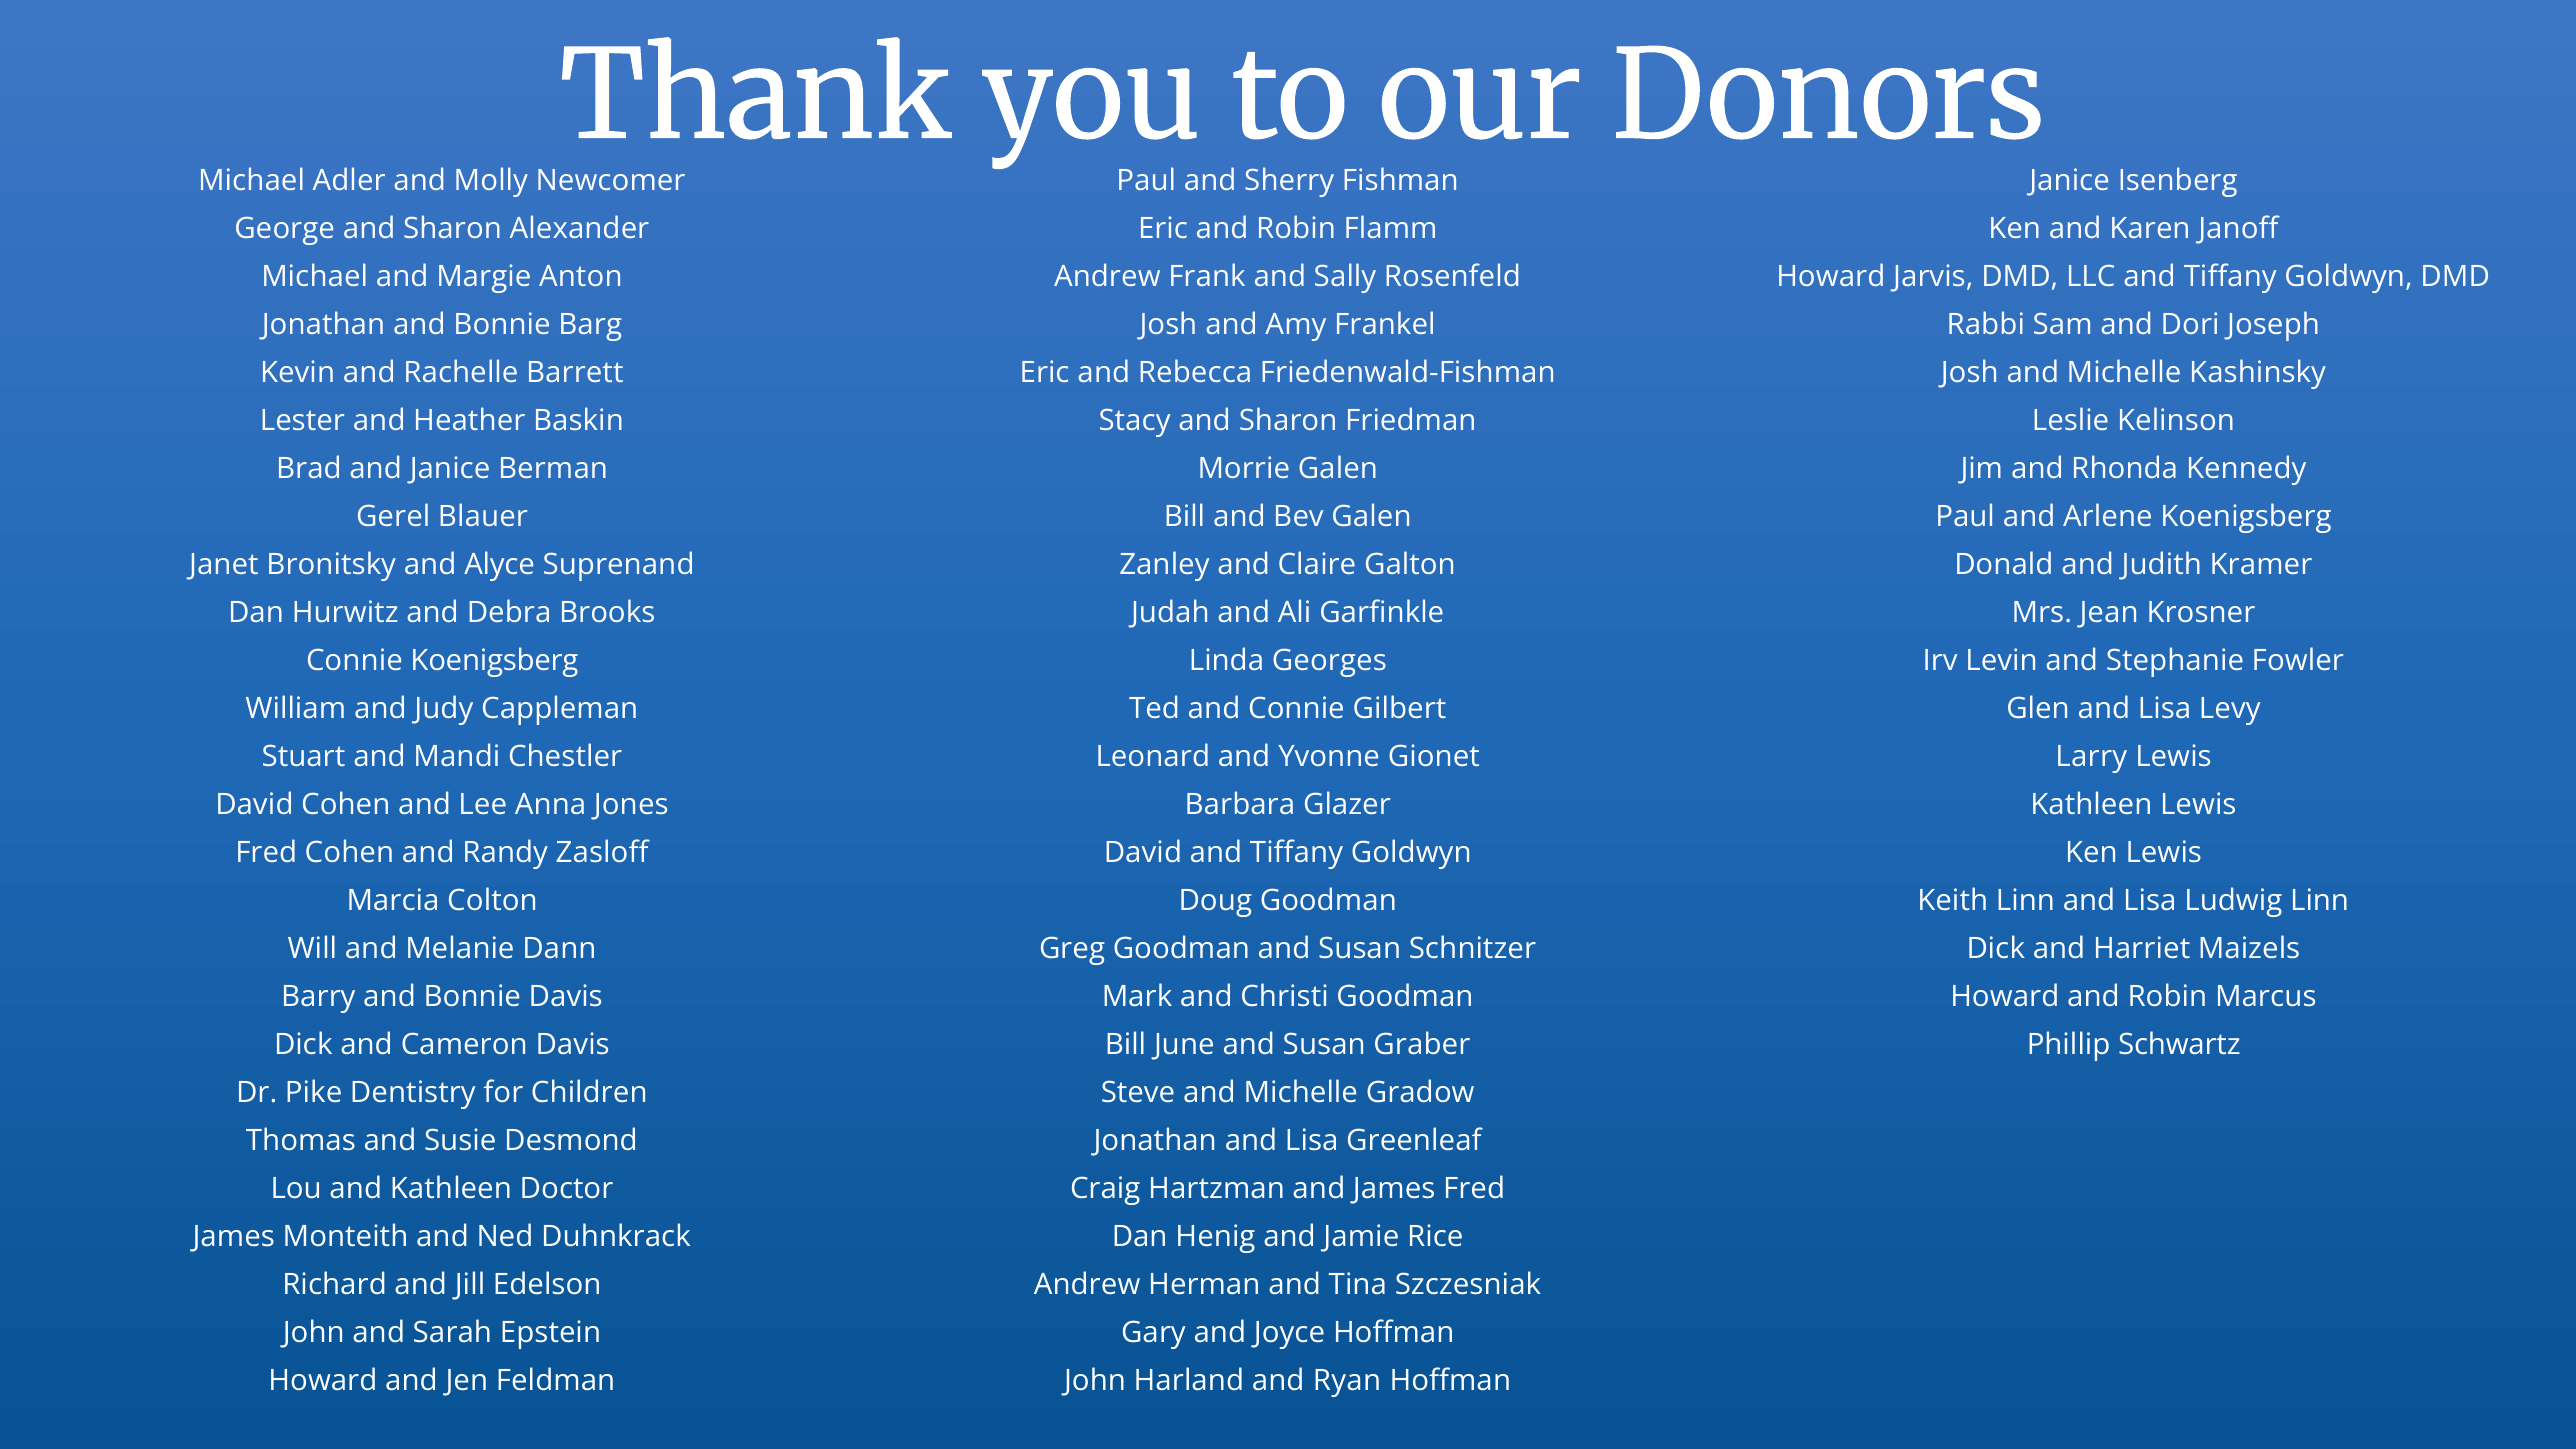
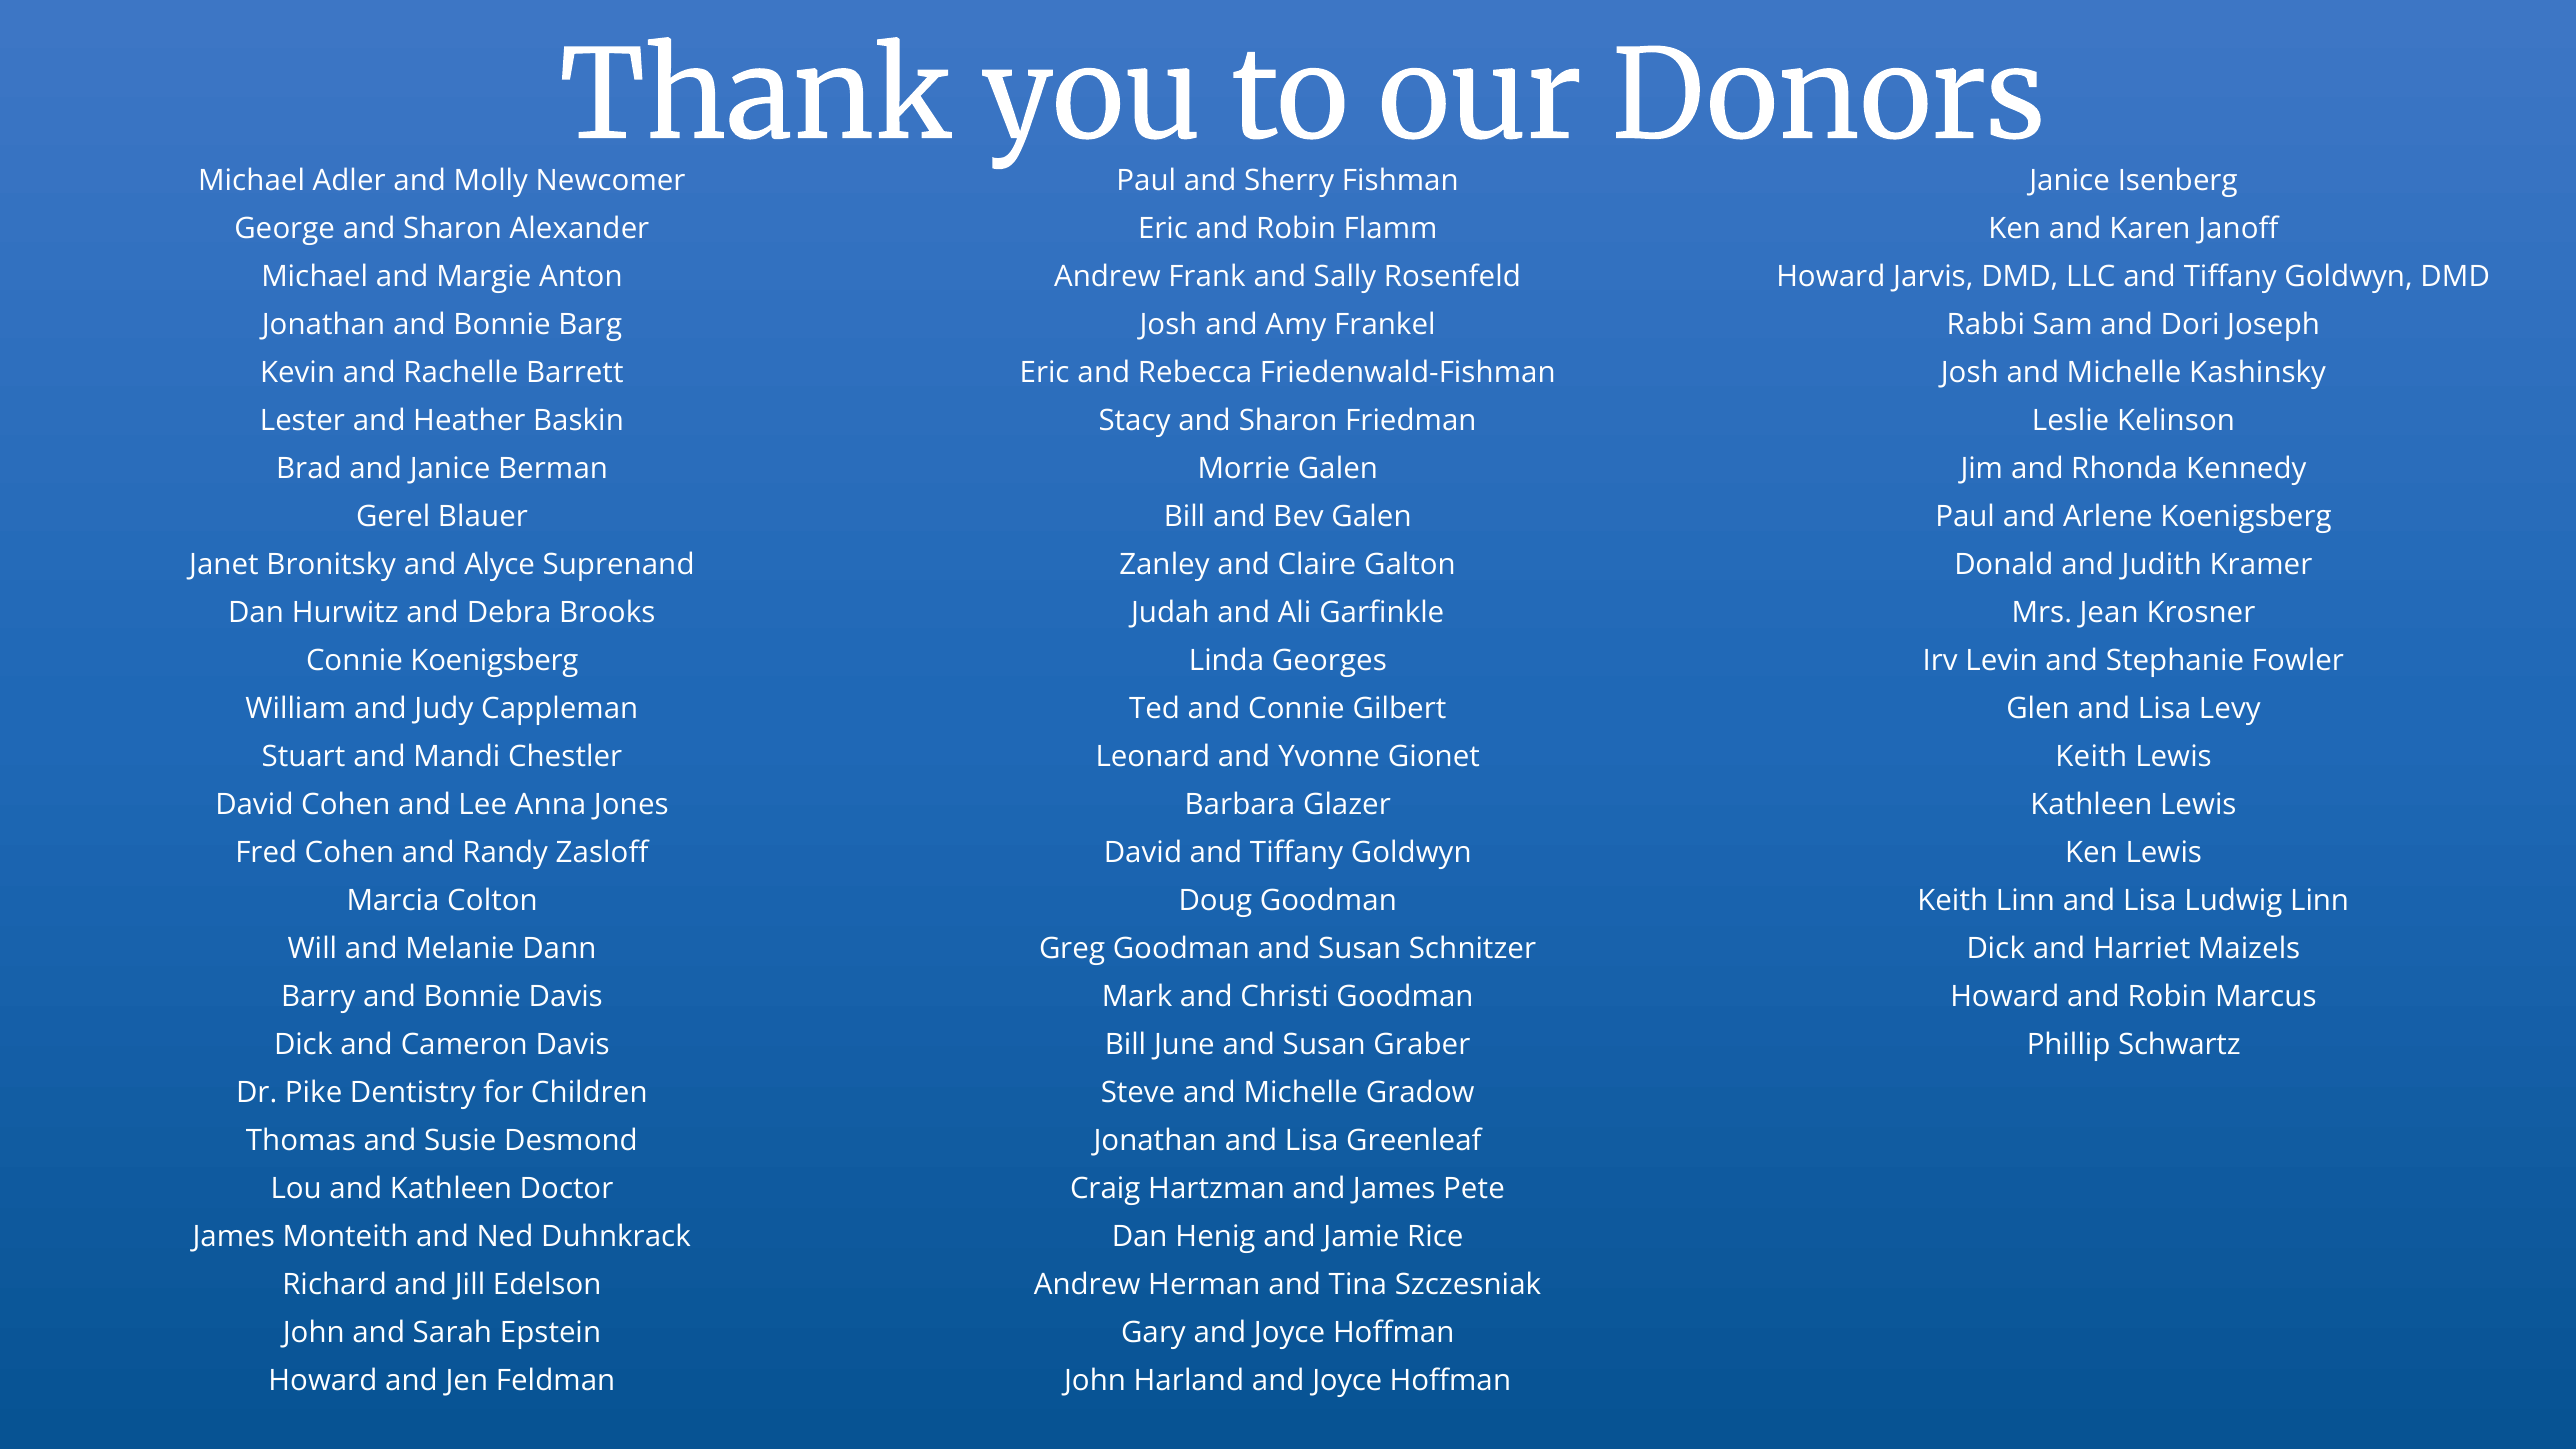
Larry at (2091, 757): Larry -> Keith
James Fred: Fred -> Pete
Harland and Ryan: Ryan -> Joyce
